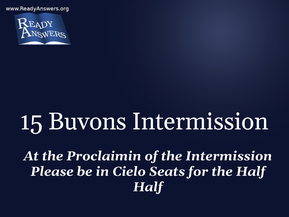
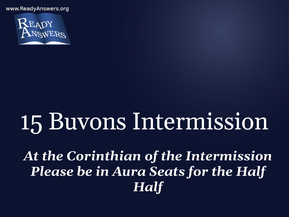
Proclaimin: Proclaimin -> Corinthian
Cielo: Cielo -> Aura
